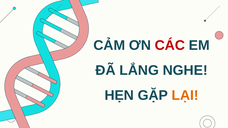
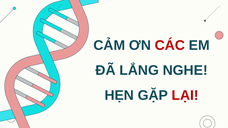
LẠI colour: orange -> red
